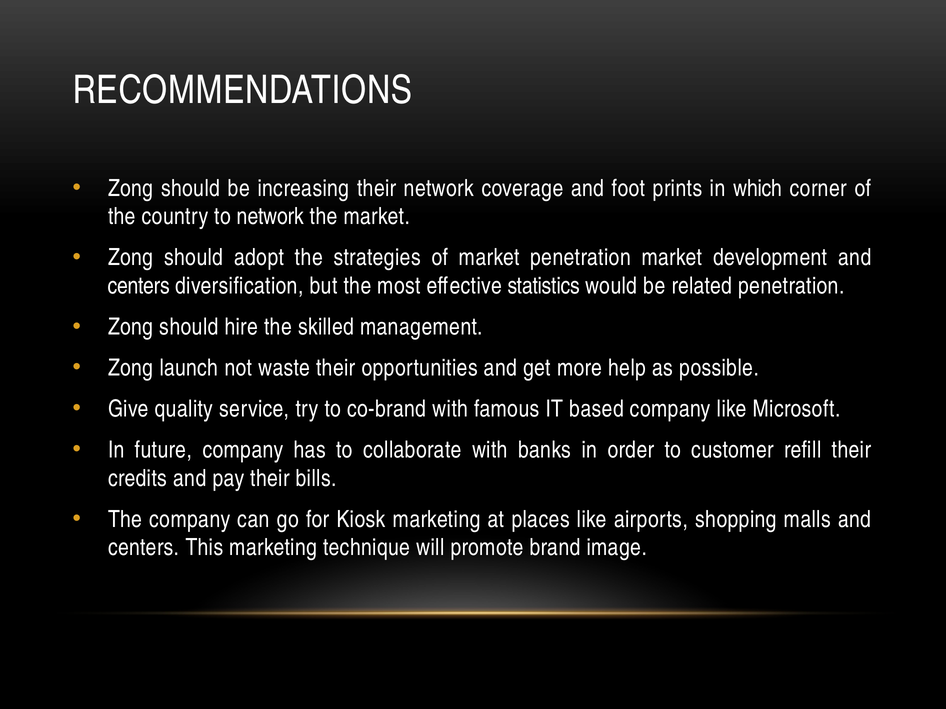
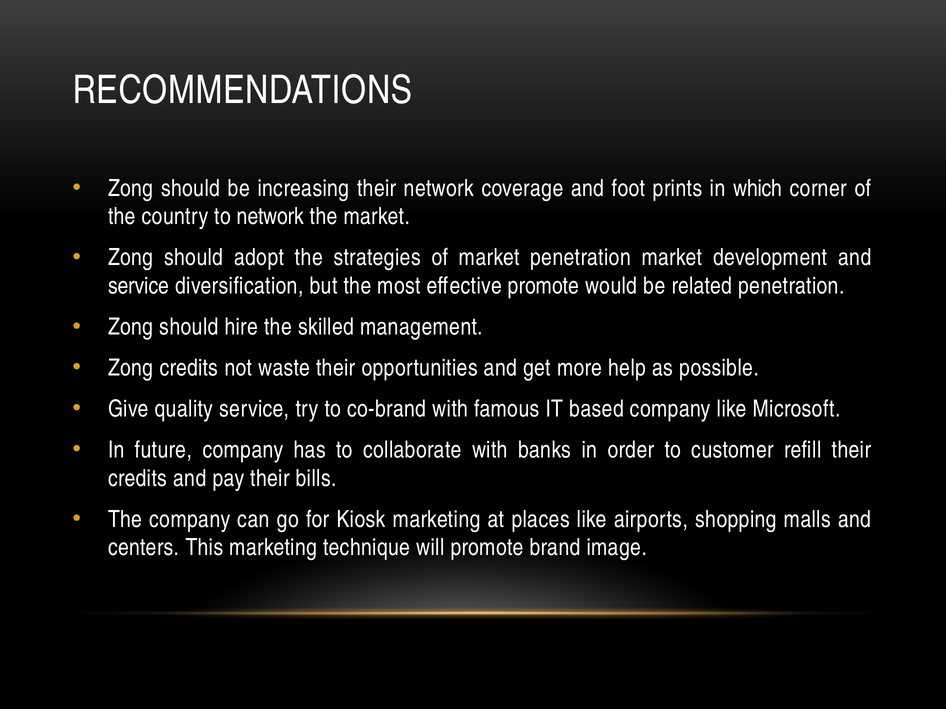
centers at (139, 286): centers -> service
effective statistics: statistics -> promote
Zong launch: launch -> credits
